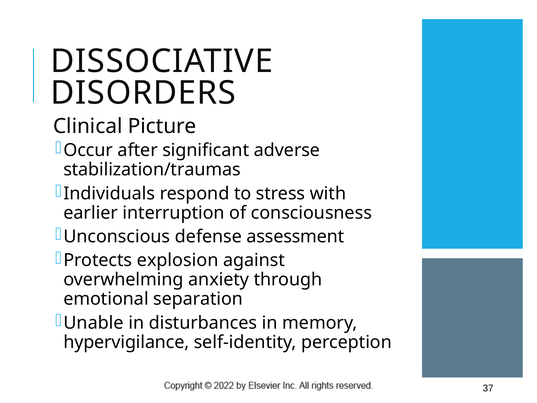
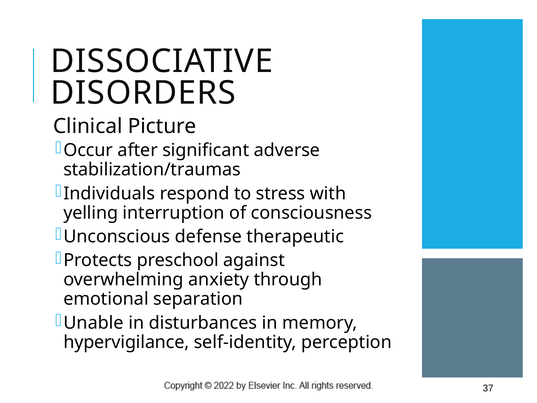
earlier: earlier -> yelling
assessment: assessment -> therapeutic
explosion: explosion -> preschool
